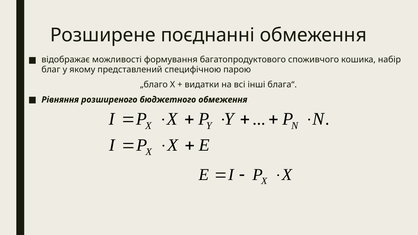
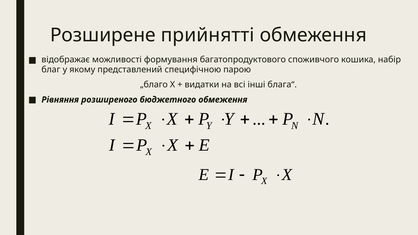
поєднанні: поєднанні -> прийнятті
